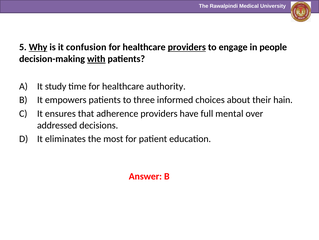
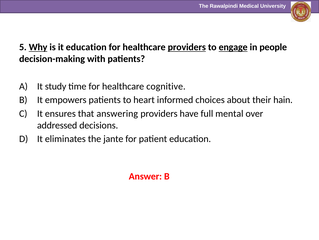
it confusion: confusion -> education
engage underline: none -> present
with underline: present -> none
authority: authority -> cognitive
three: three -> heart
adherence: adherence -> answering
most: most -> jante
